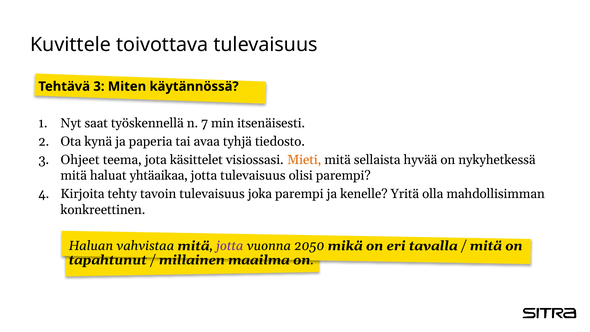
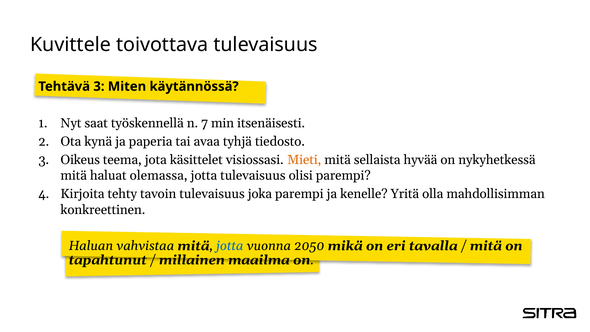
Ohjeet: Ohjeet -> Oikeus
yhtäaikaa: yhtäaikaa -> olemassa
jotta at (230, 246) colour: purple -> blue
